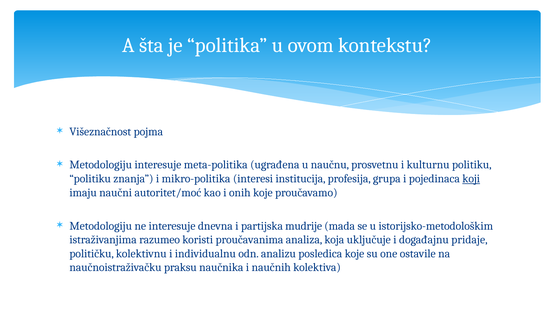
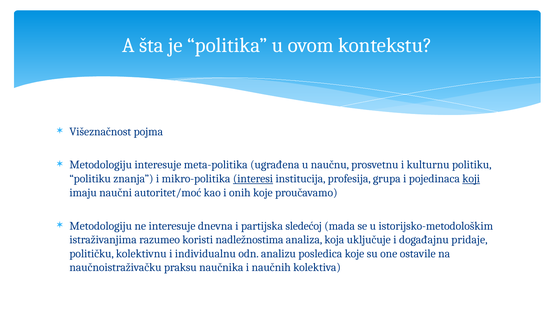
interesi underline: none -> present
mudrije: mudrije -> sledećoj
proučavanima: proučavanima -> nadležnostima
